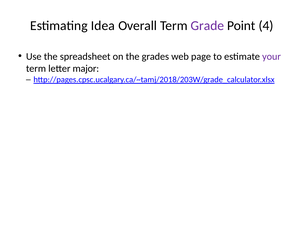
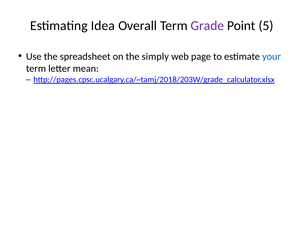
4: 4 -> 5
grades: grades -> simply
your colour: purple -> blue
major: major -> mean
